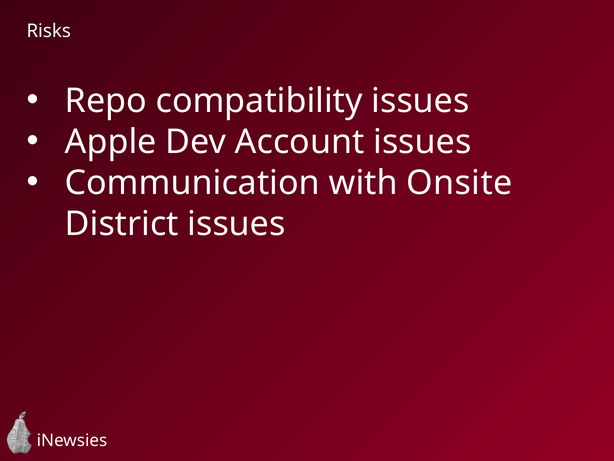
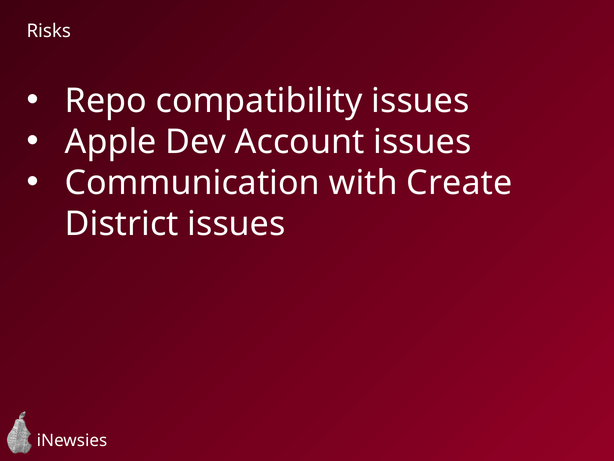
Onsite: Onsite -> Create
